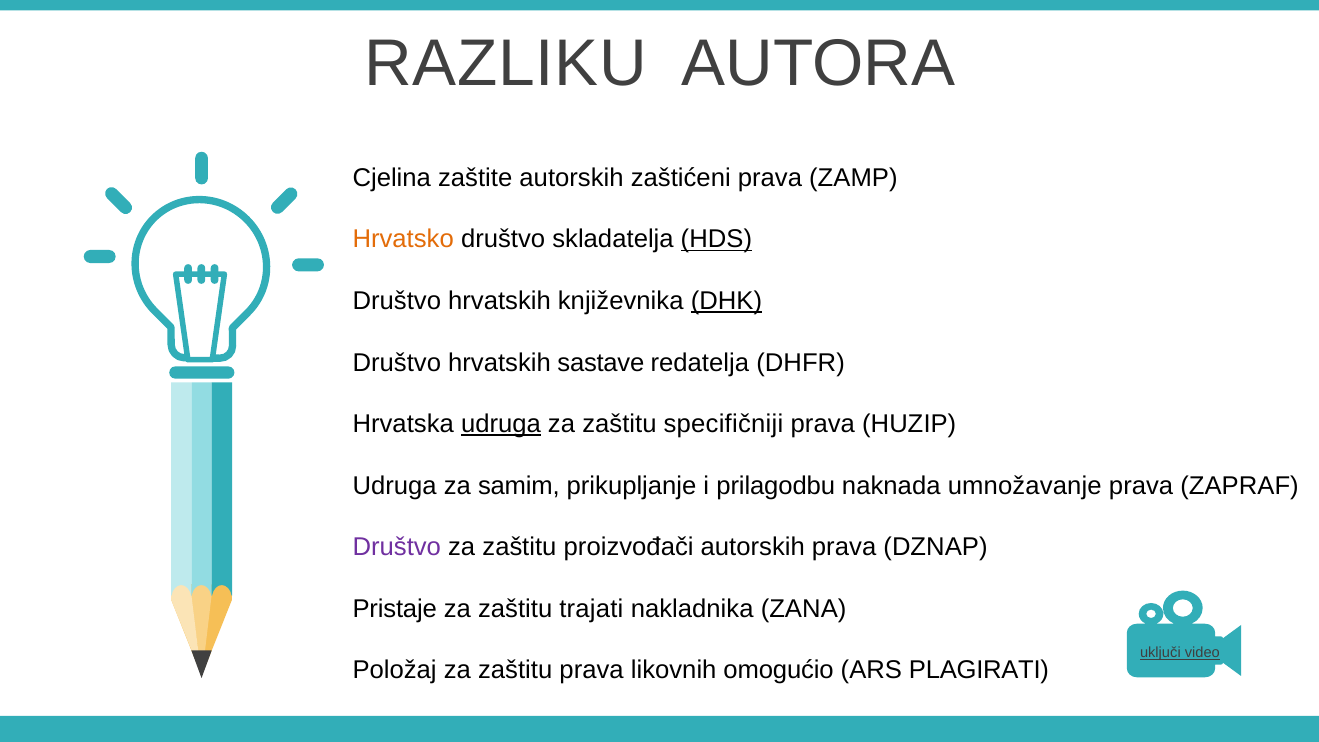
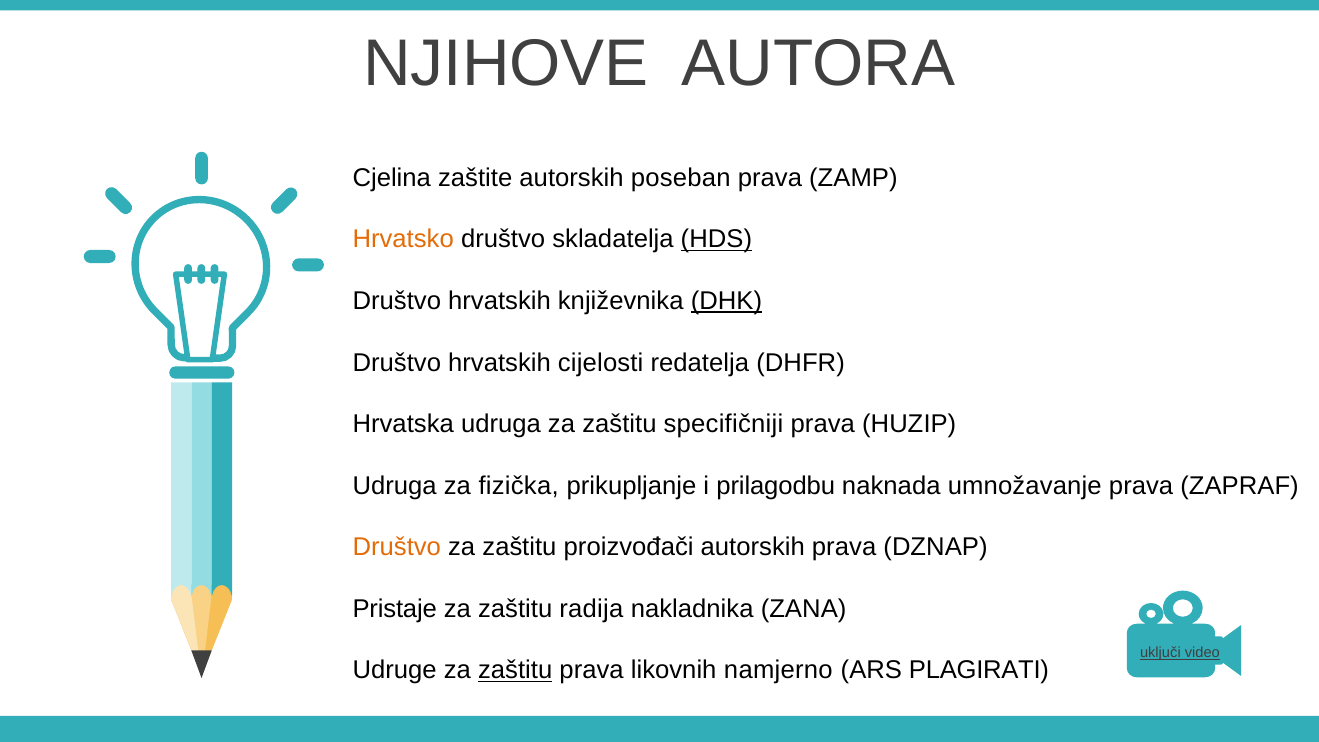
RAZLIKU: RAZLIKU -> NJIHOVE
zaštićeni: zaštićeni -> poseban
sastave: sastave -> cijelosti
udruga at (501, 424) underline: present -> none
samim: samim -> fizička
Društvo at (397, 547) colour: purple -> orange
trajati: trajati -> radija
Položaj: Položaj -> Udruge
zaštitu at (515, 670) underline: none -> present
omogućio: omogućio -> namjerno
